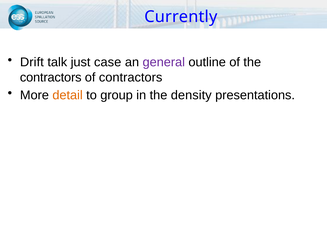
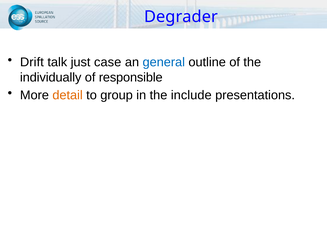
Currently: Currently -> Degrader
general colour: purple -> blue
contractors at (51, 78): contractors -> individually
of contractors: contractors -> responsible
density: density -> include
